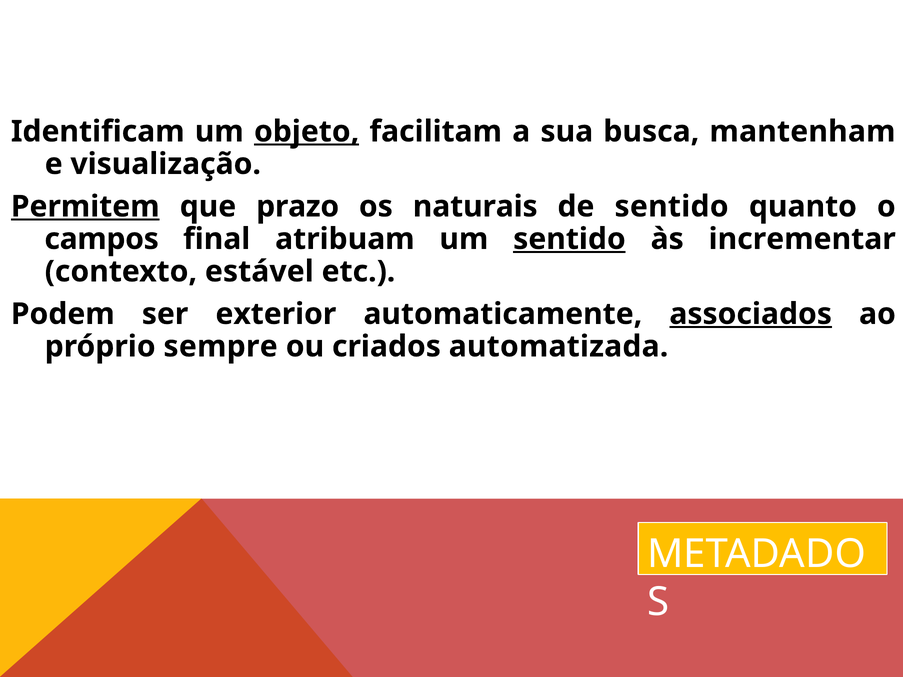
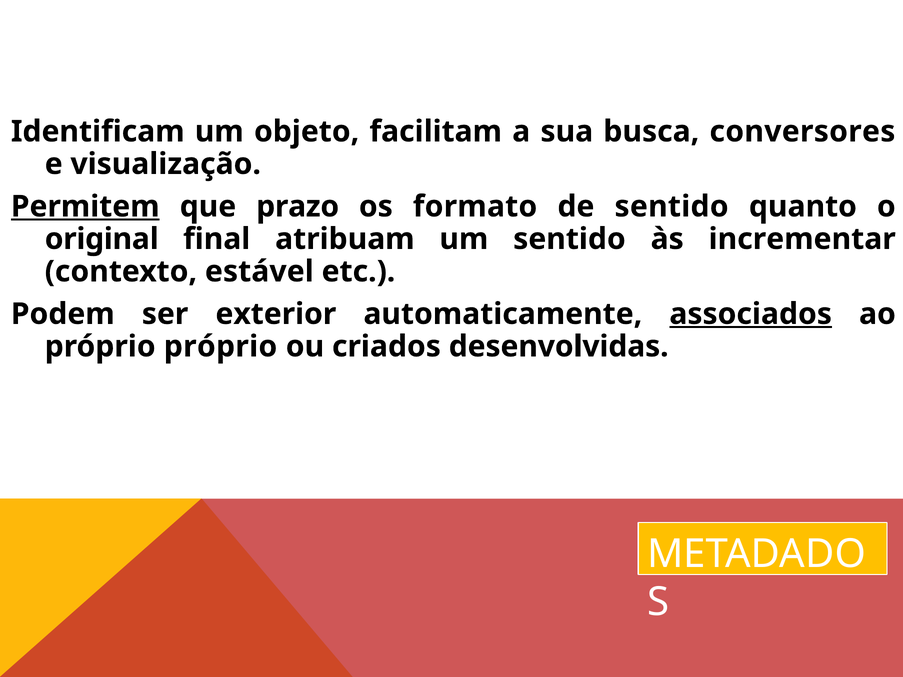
objeto underline: present -> none
mantenham: mantenham -> conversores
naturais: naturais -> formato
campos: campos -> original
sentido at (569, 239) underline: present -> none
próprio sempre: sempre -> próprio
automatizada: automatizada -> desenvolvidas
